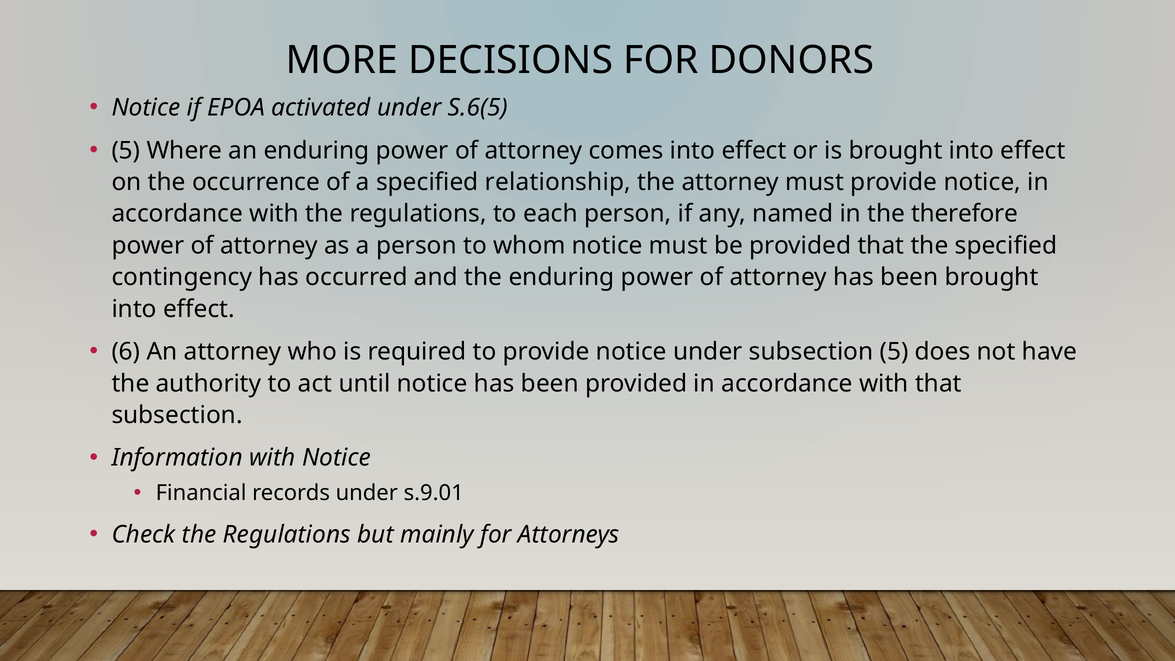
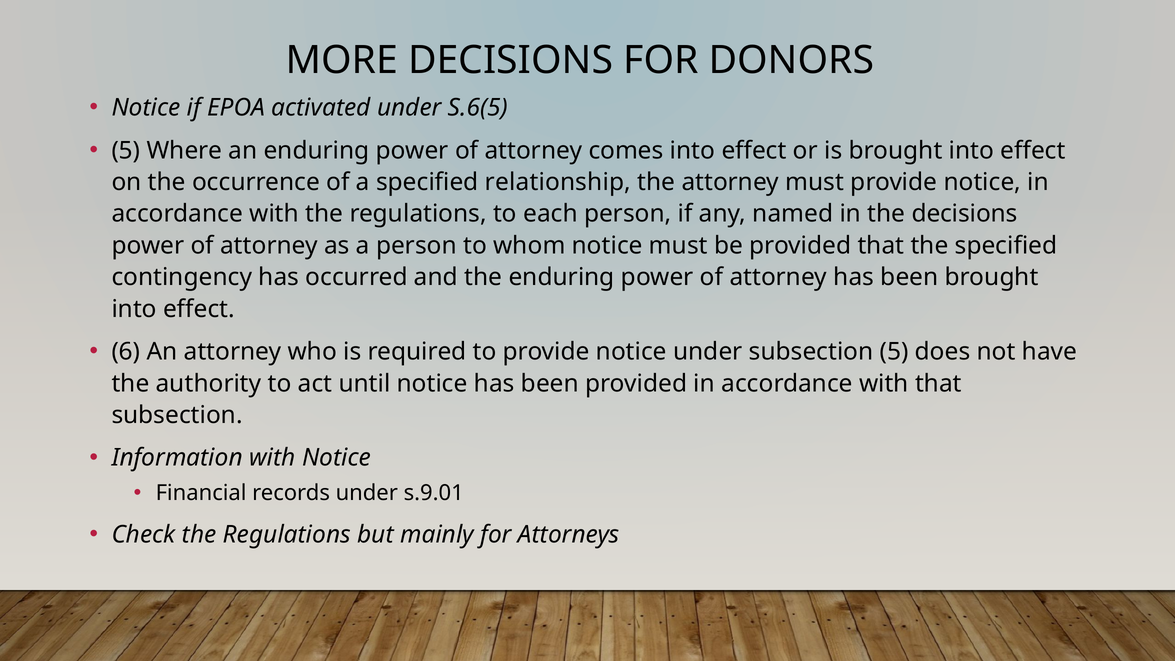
the therefore: therefore -> decisions
